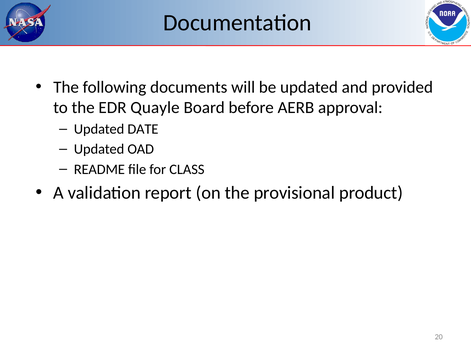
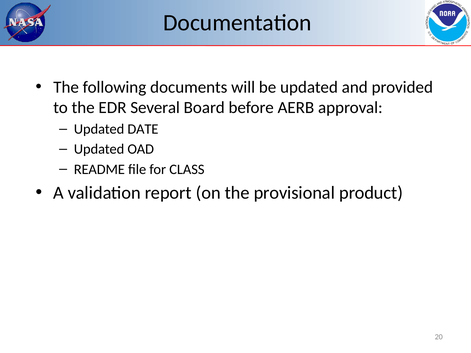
Quayle: Quayle -> Several
